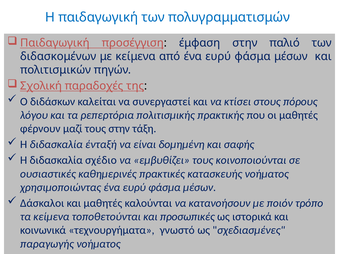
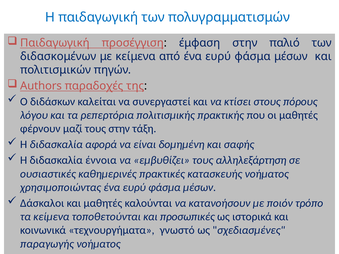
Σχολική: Σχολική -> Authors
ένταξή: ένταξή -> αφορά
σχέδιο: σχέδιο -> έννοια
κοινοποιούνται: κοινοποιούνται -> αλληλεξάρτηση
